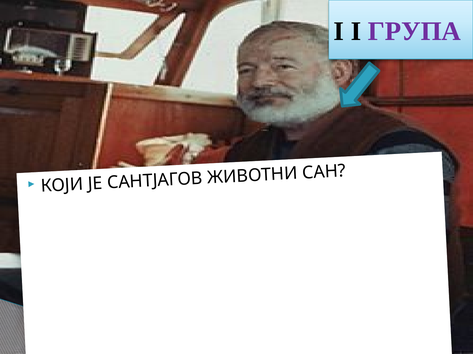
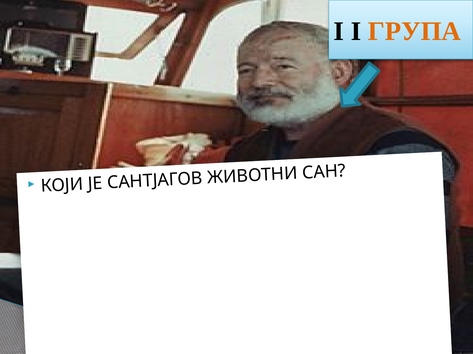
ГРУПА colour: purple -> orange
